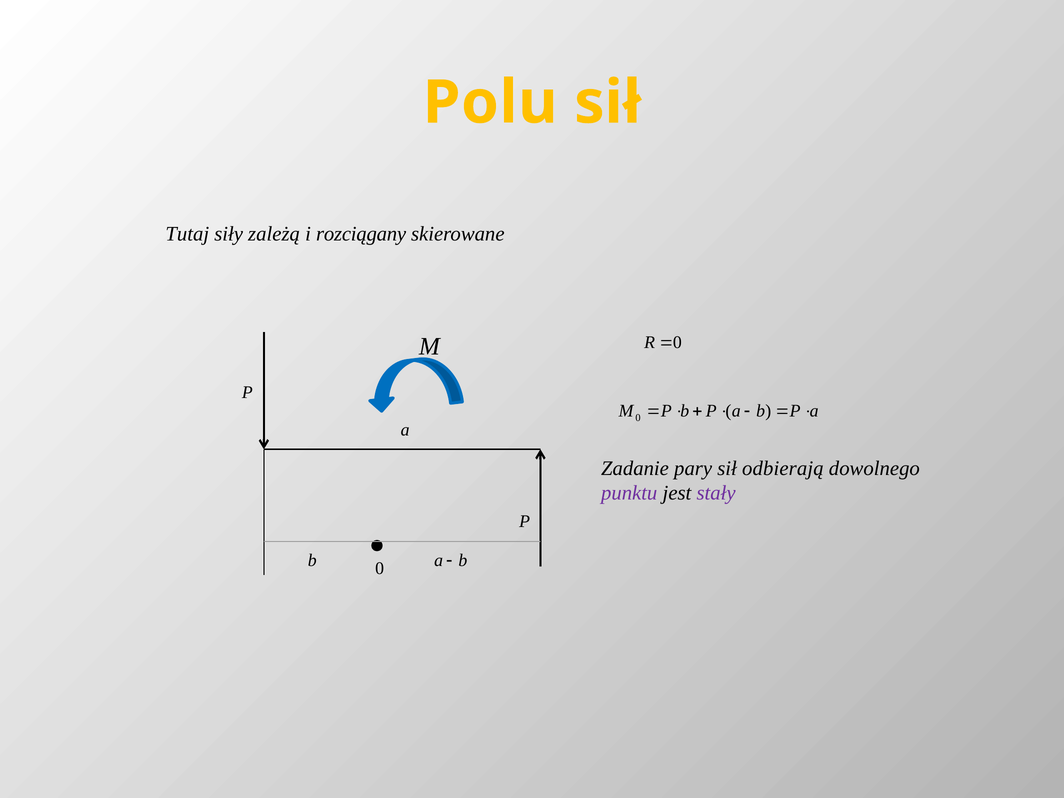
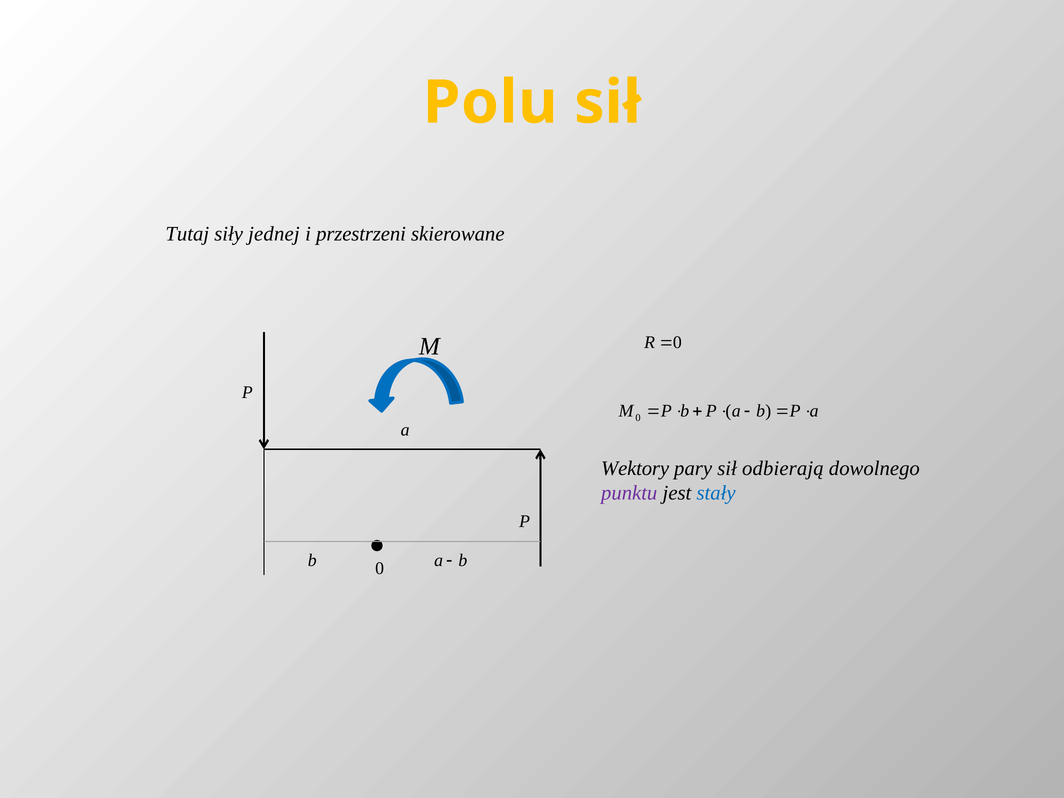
zależą: zależą -> jednej
rozciągany: rozciągany -> przestrzeni
Zadanie: Zadanie -> Wektory
stały colour: purple -> blue
